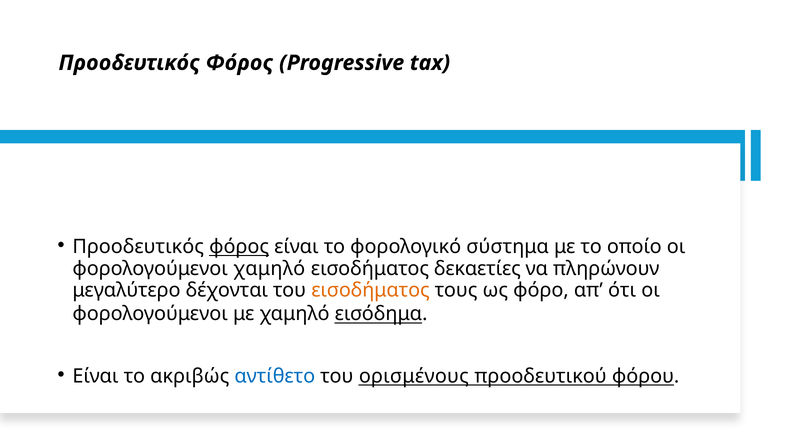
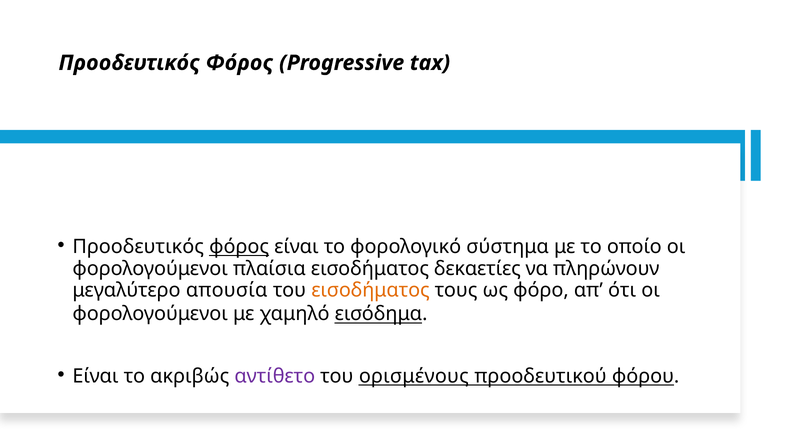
φορολογούμενοι χαμηλό: χαμηλό -> πλαίσια
δέχονται: δέχονται -> απουσία
αντίθετο colour: blue -> purple
